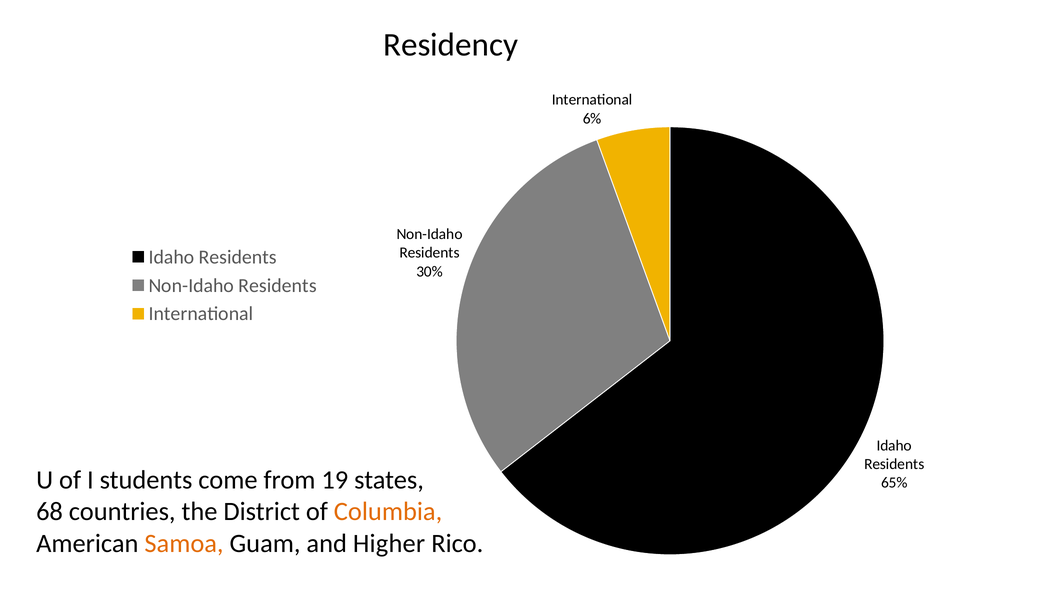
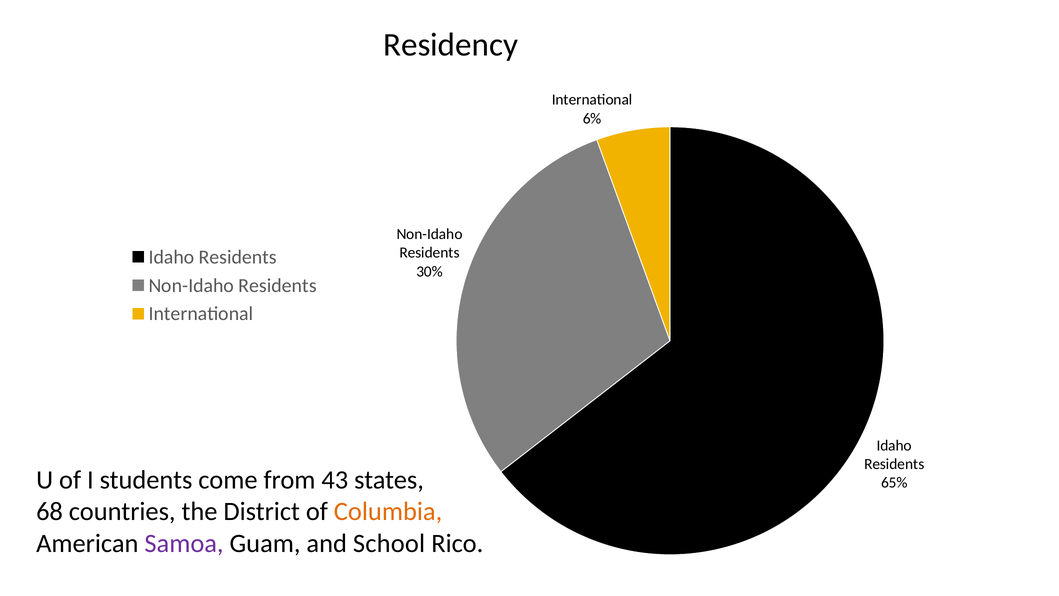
19: 19 -> 43
Samoa colour: orange -> purple
Higher: Higher -> School
